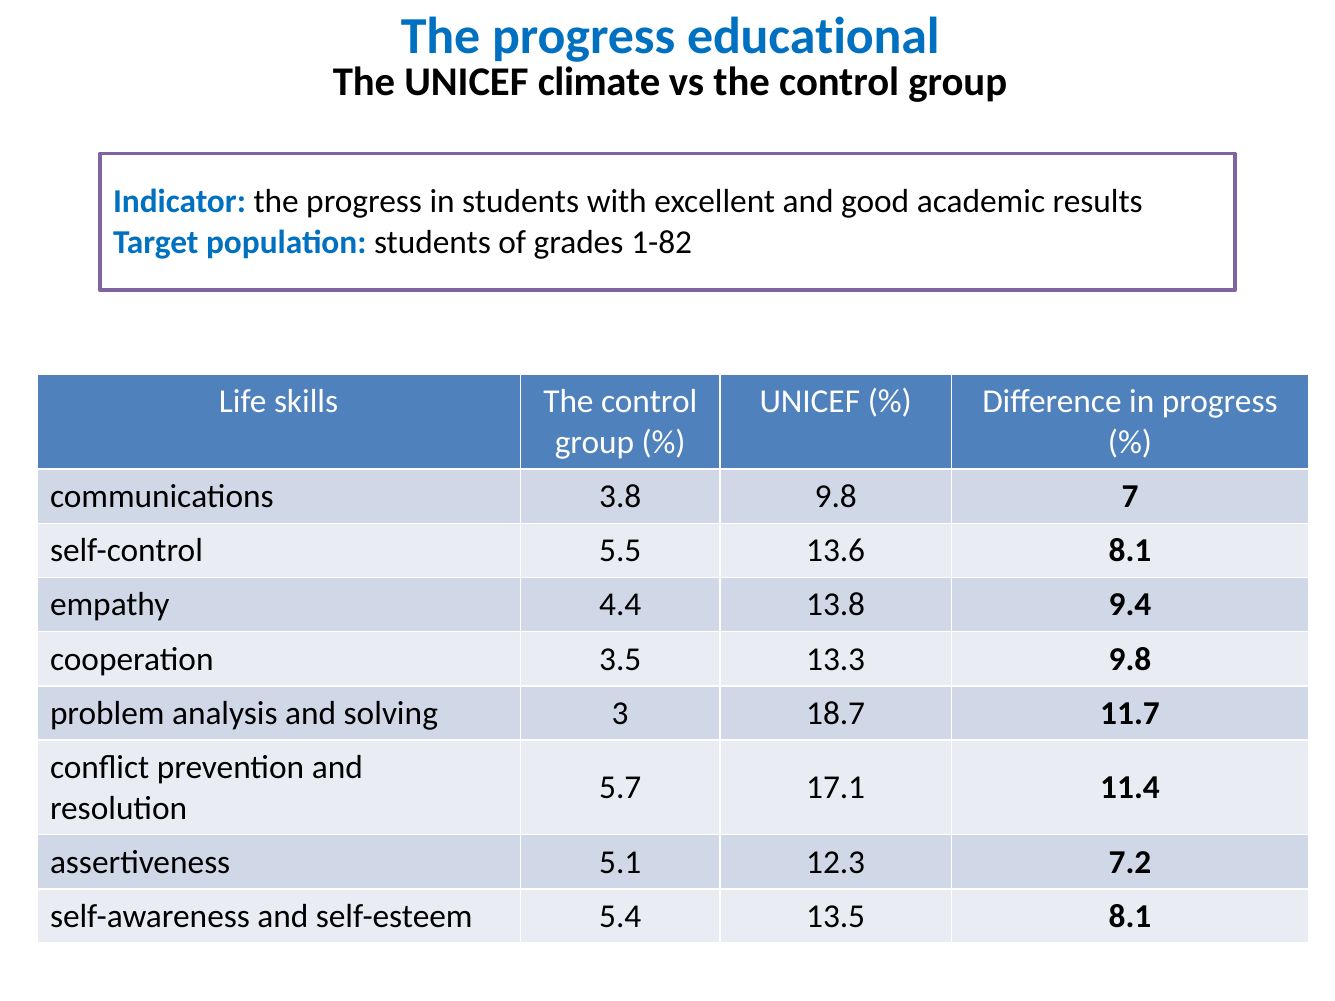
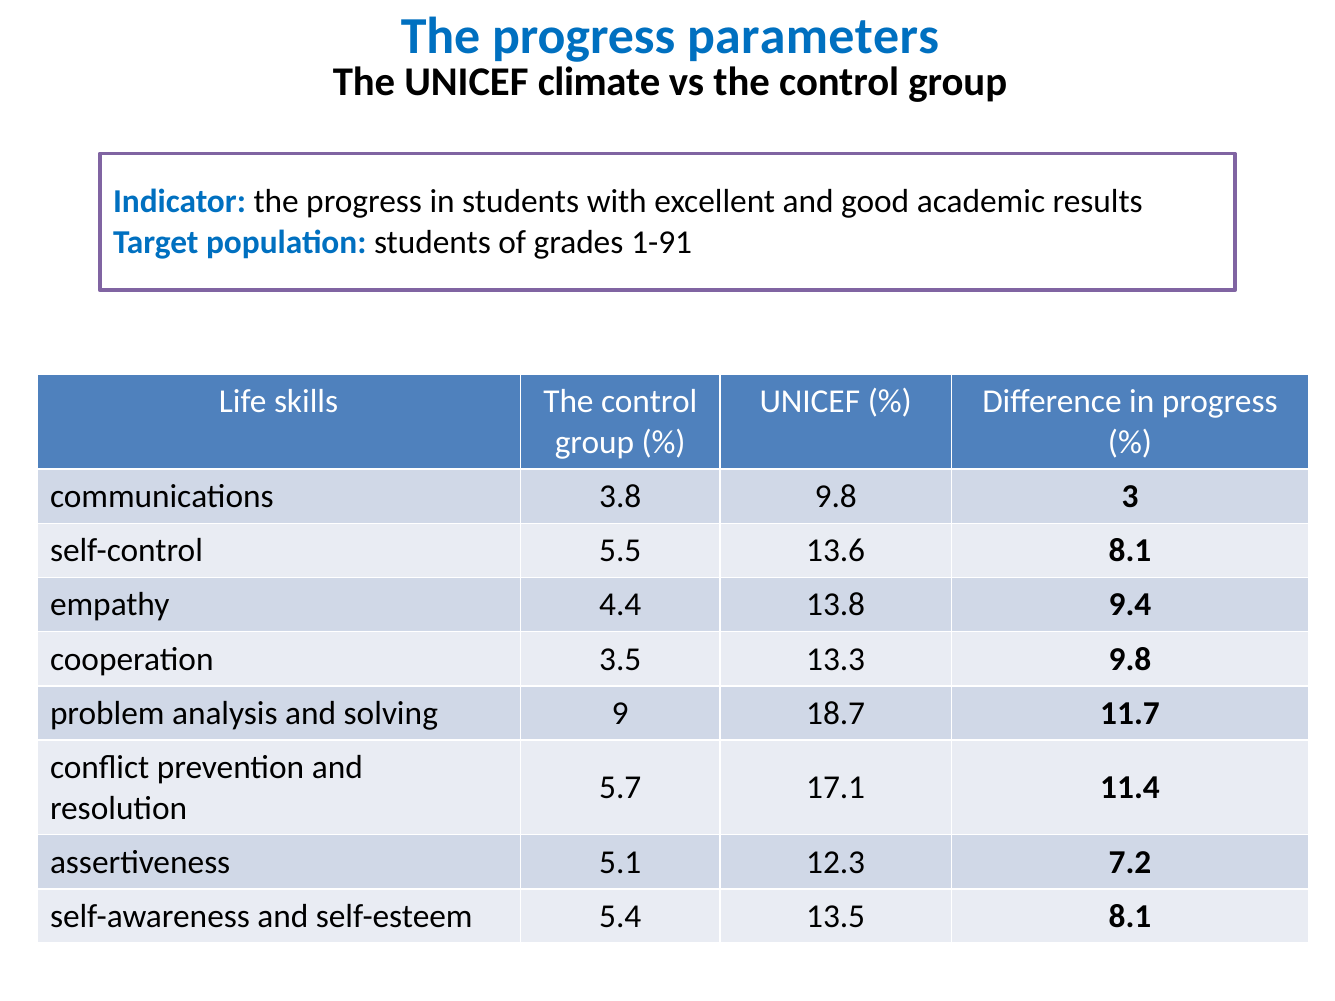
educational: educational -> parameters
1-82: 1-82 -> 1-91
7: 7 -> 3
3: 3 -> 9
